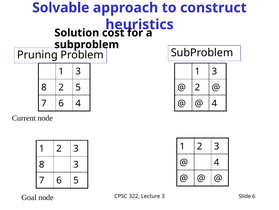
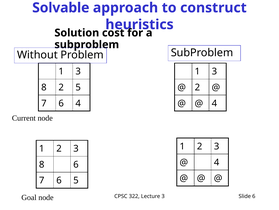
Pruning: Pruning -> Without
8 3: 3 -> 6
